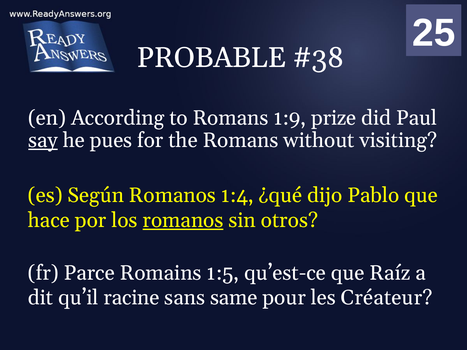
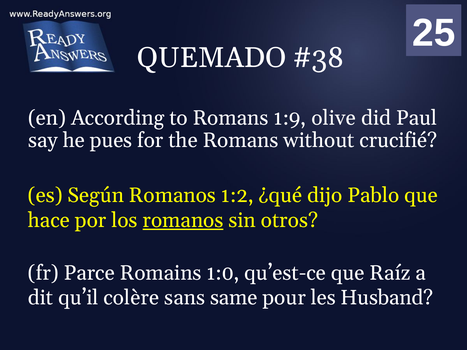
PROBABLE: PROBABLE -> QUEMADO
prize: prize -> olive
say underline: present -> none
visiting: visiting -> crucifié
1:4: 1:4 -> 1:2
1:5: 1:5 -> 1:0
racine: racine -> colère
Créateur: Créateur -> Husband
